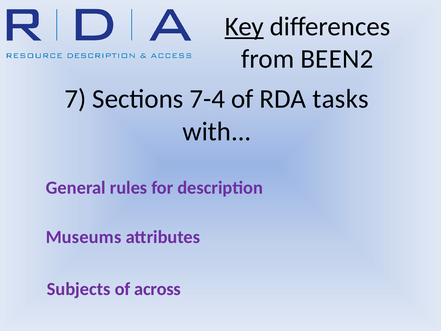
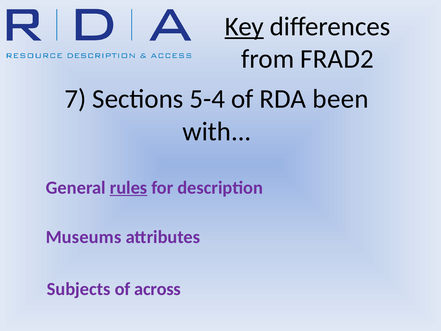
BEEN2: BEEN2 -> FRAD2
7-4: 7-4 -> 5-4
tasks: tasks -> been
rules underline: none -> present
